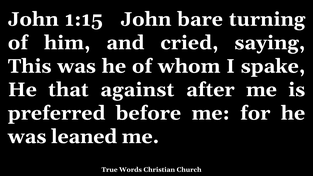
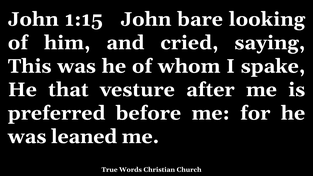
turning: turning -> looking
against: against -> vesture
